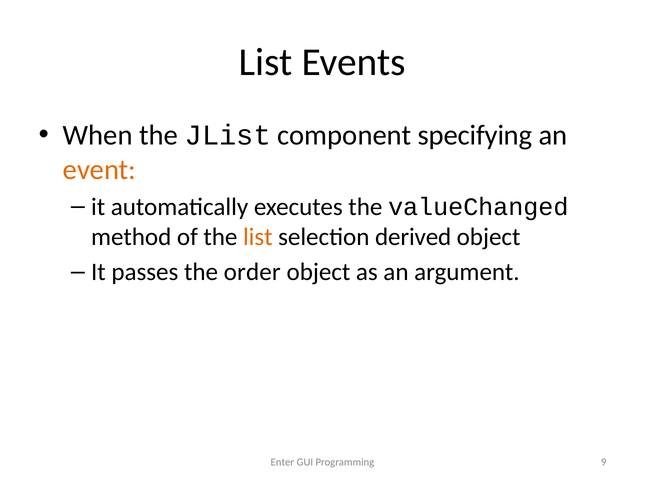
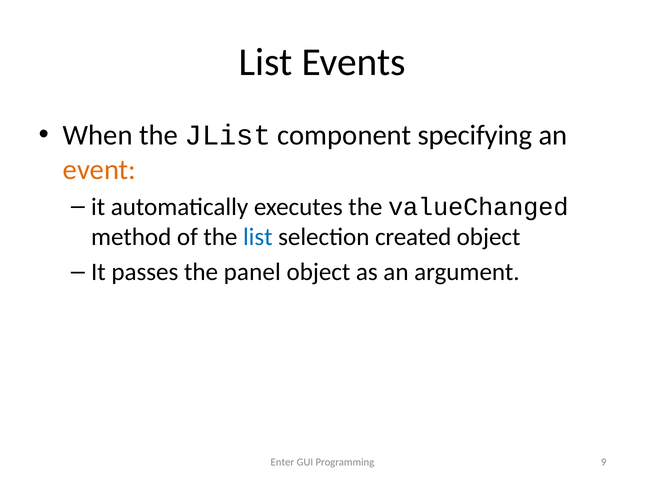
list at (258, 237) colour: orange -> blue
derived: derived -> created
order: order -> panel
